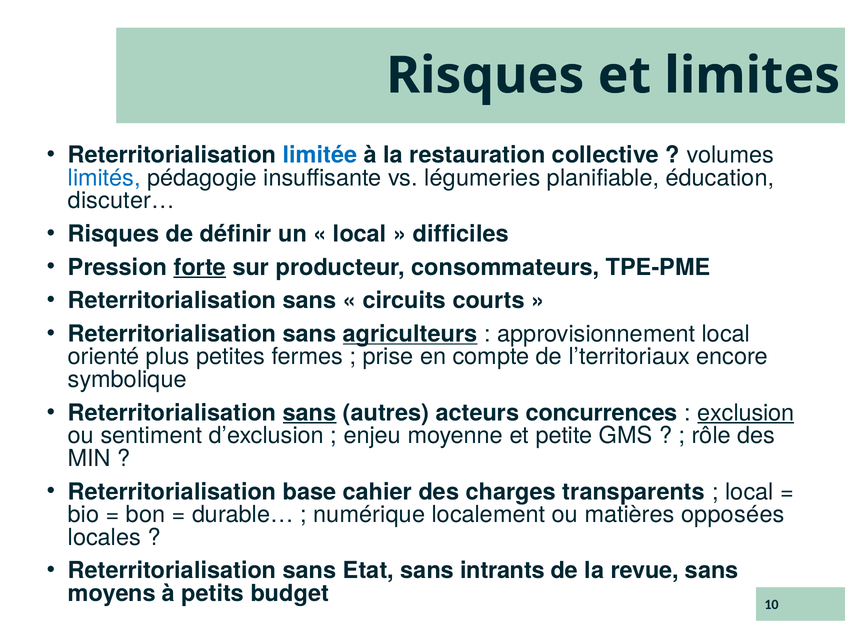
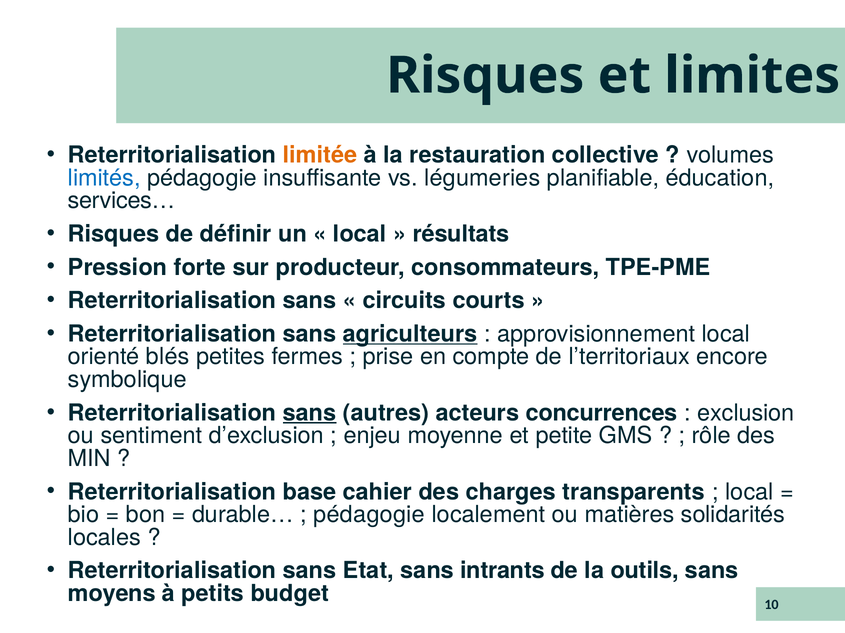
limitée colour: blue -> orange
discuter…: discuter… -> services…
difficiles: difficiles -> résultats
forte underline: present -> none
plus: plus -> blés
exclusion underline: present -> none
numérique at (369, 515): numérique -> pédagogie
opposées: opposées -> solidarités
revue: revue -> outils
